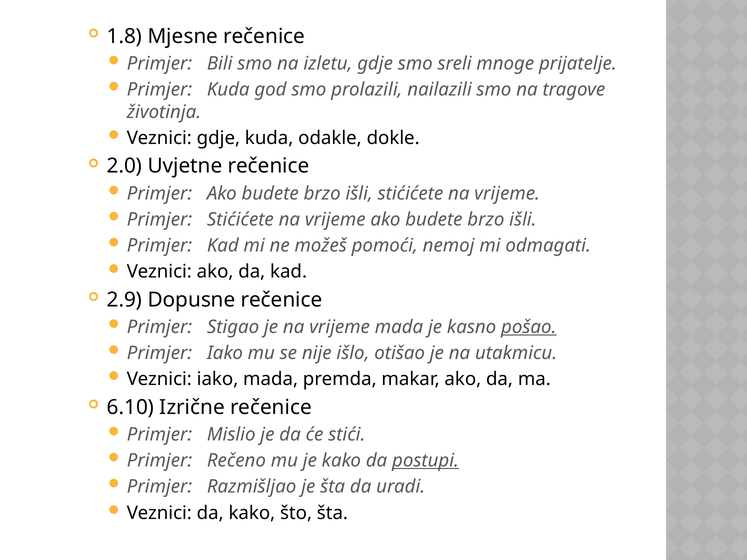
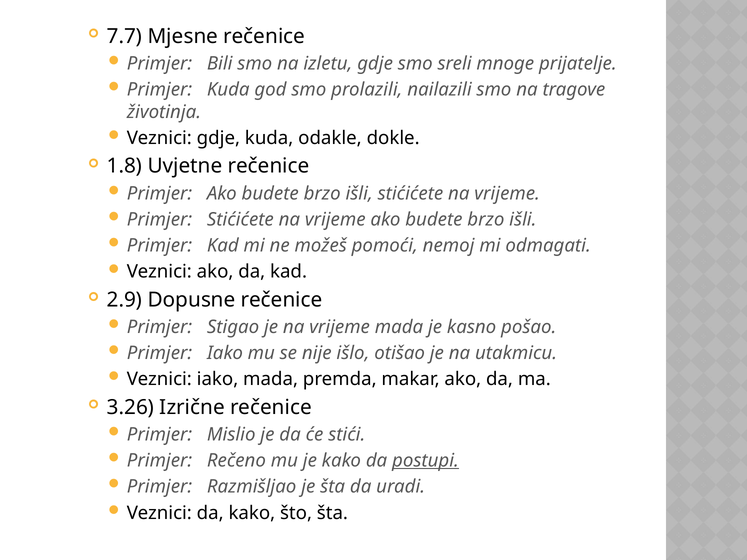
1.8: 1.8 -> 7.7
2.0: 2.0 -> 1.8
pošao underline: present -> none
6.10: 6.10 -> 3.26
